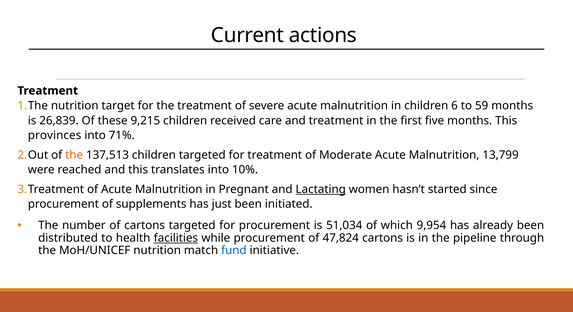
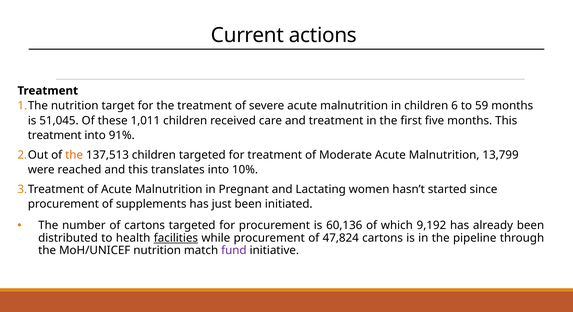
26,839: 26,839 -> 51,045
9,215: 9,215 -> 1,011
provinces at (55, 135): provinces -> treatment
71%: 71% -> 91%
Lactating underline: present -> none
51,034: 51,034 -> 60,136
9,954: 9,954 -> 9,192
fund colour: blue -> purple
